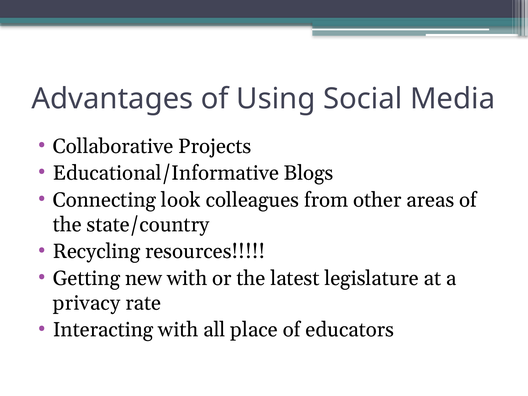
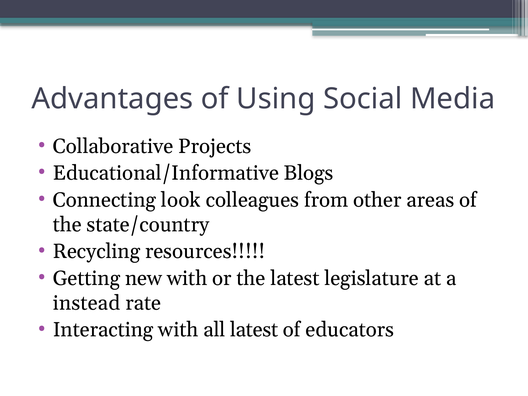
privacy: privacy -> instead
all place: place -> latest
